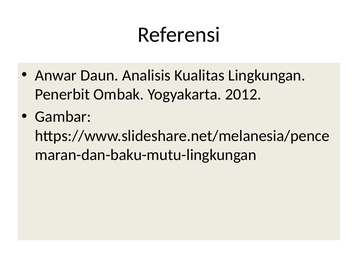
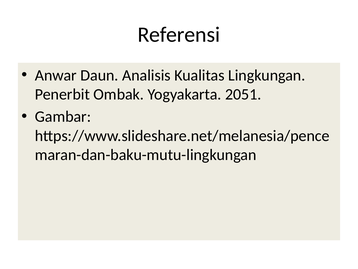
2012: 2012 -> 2051
